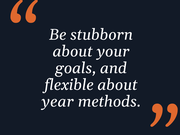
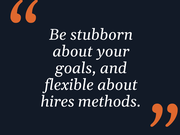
year: year -> hires
